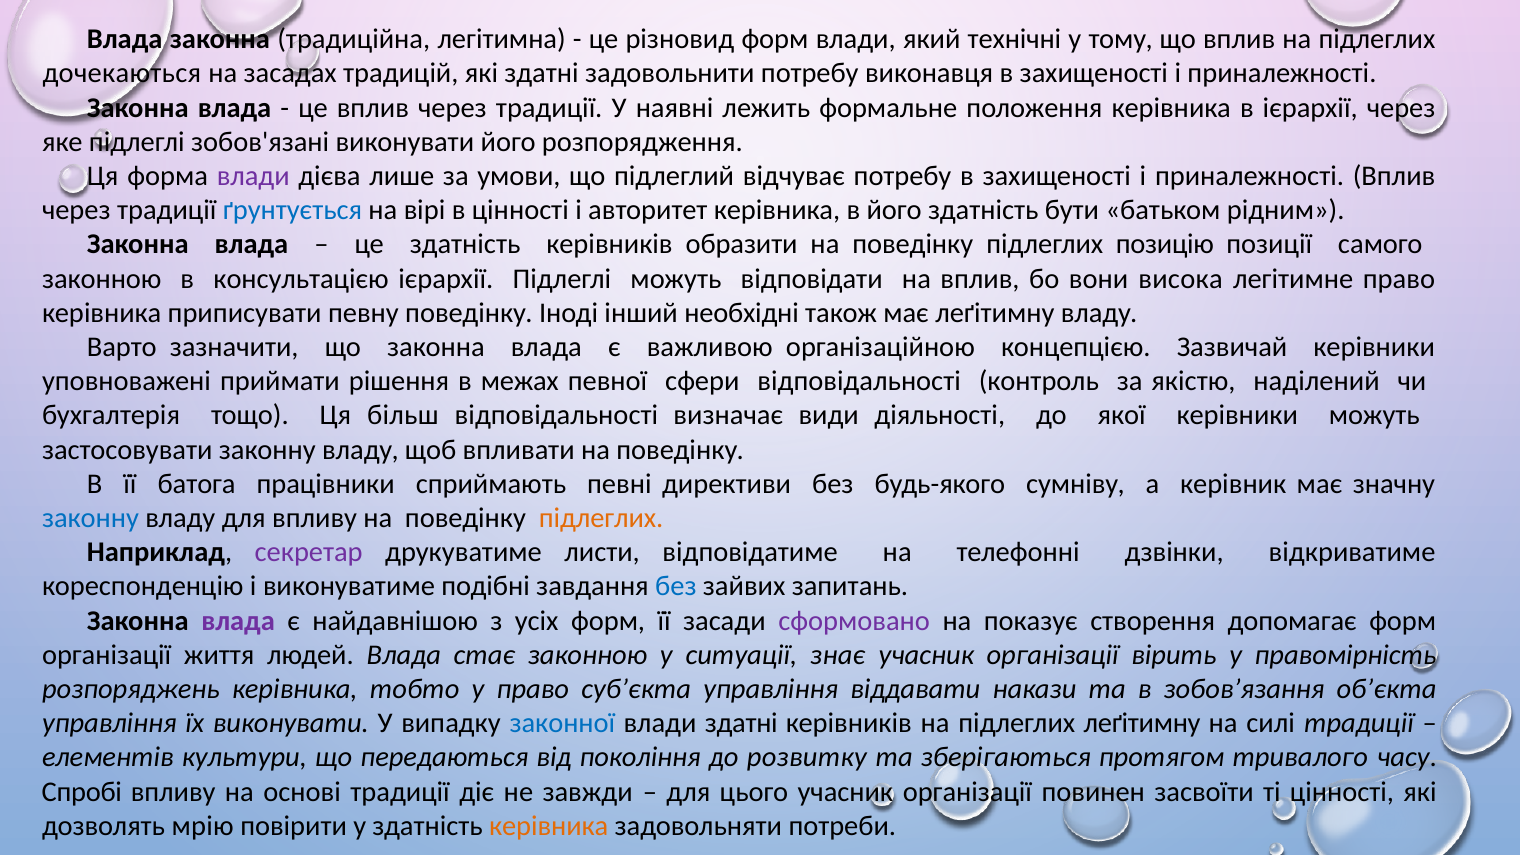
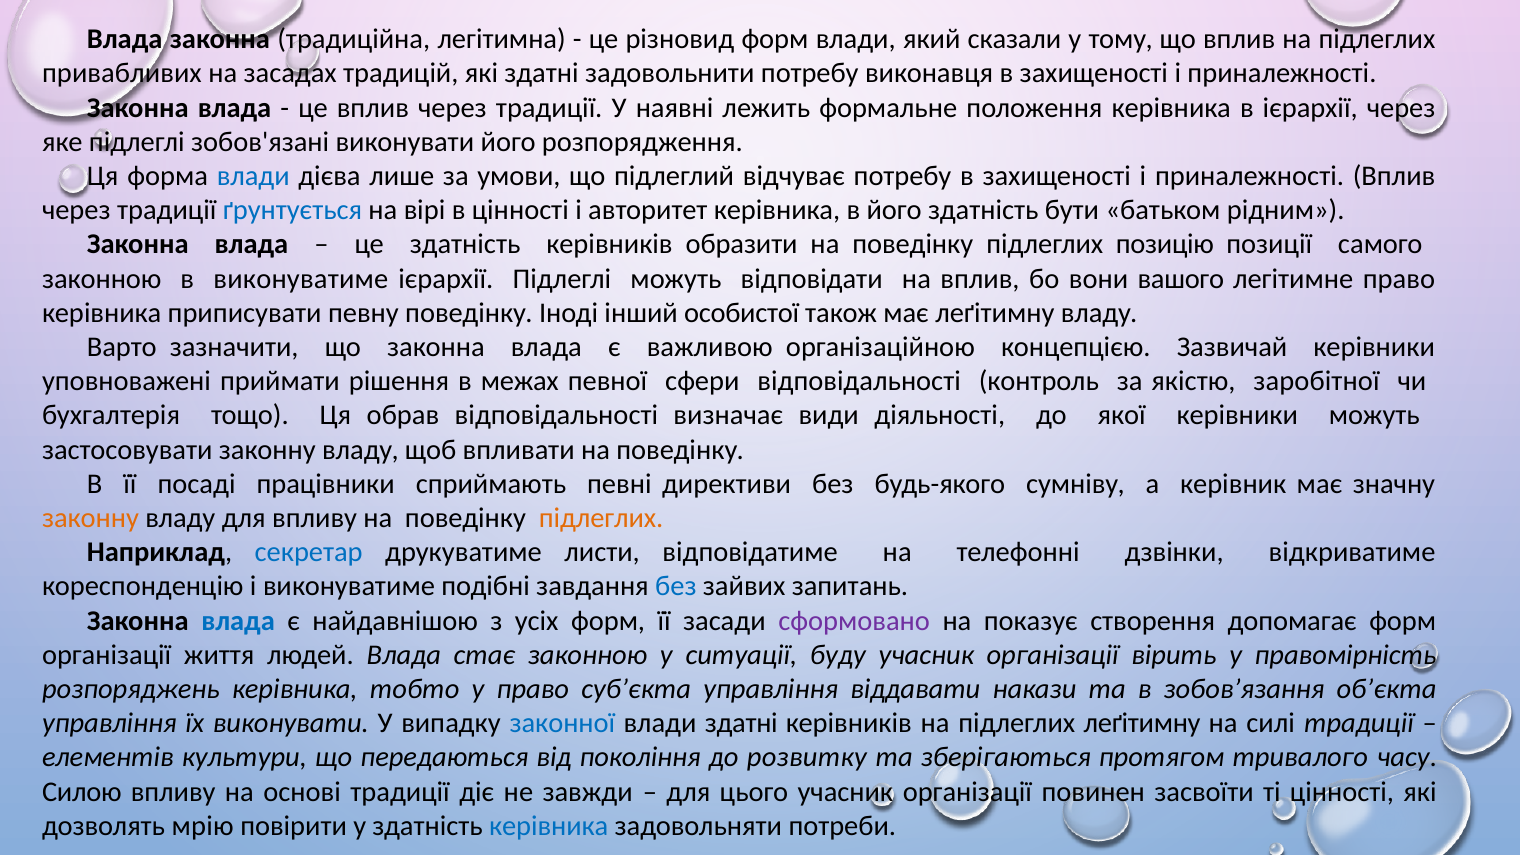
технічні: технічні -> сказали
дочекаються: дочекаються -> привабливих
влади at (253, 176) colour: purple -> blue
в консультацією: консультацією -> виконуватиме
висока: висока -> вашого
необхідні: необхідні -> особистої
наділений: наділений -> заробітної
більш: більш -> обрав
батога: батога -> посаді
законну at (90, 518) colour: blue -> orange
секретар colour: purple -> blue
влада at (238, 621) colour: purple -> blue
знає: знає -> буду
Спробі: Спробі -> Силою
керівника at (549, 826) colour: orange -> blue
